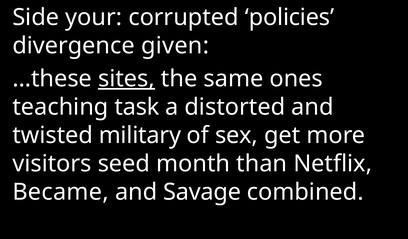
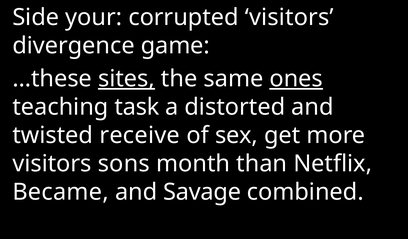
corrupted policies: policies -> visitors
given: given -> game
ones underline: none -> present
military: military -> receive
seed: seed -> sons
